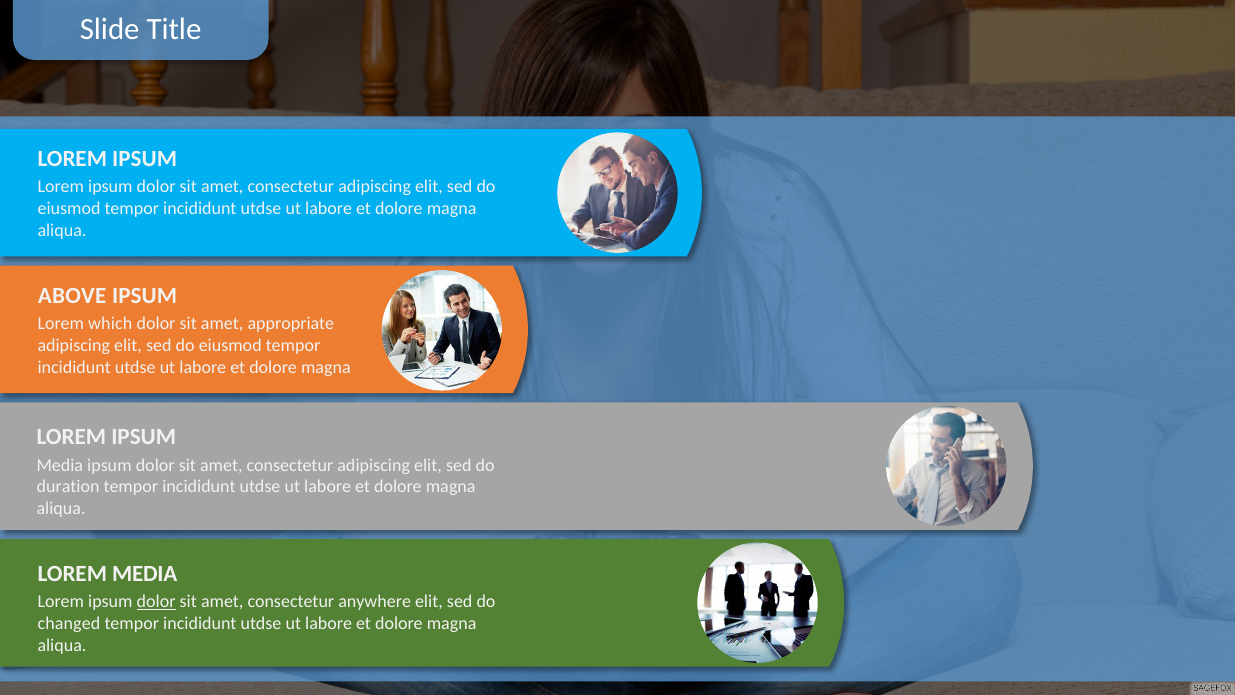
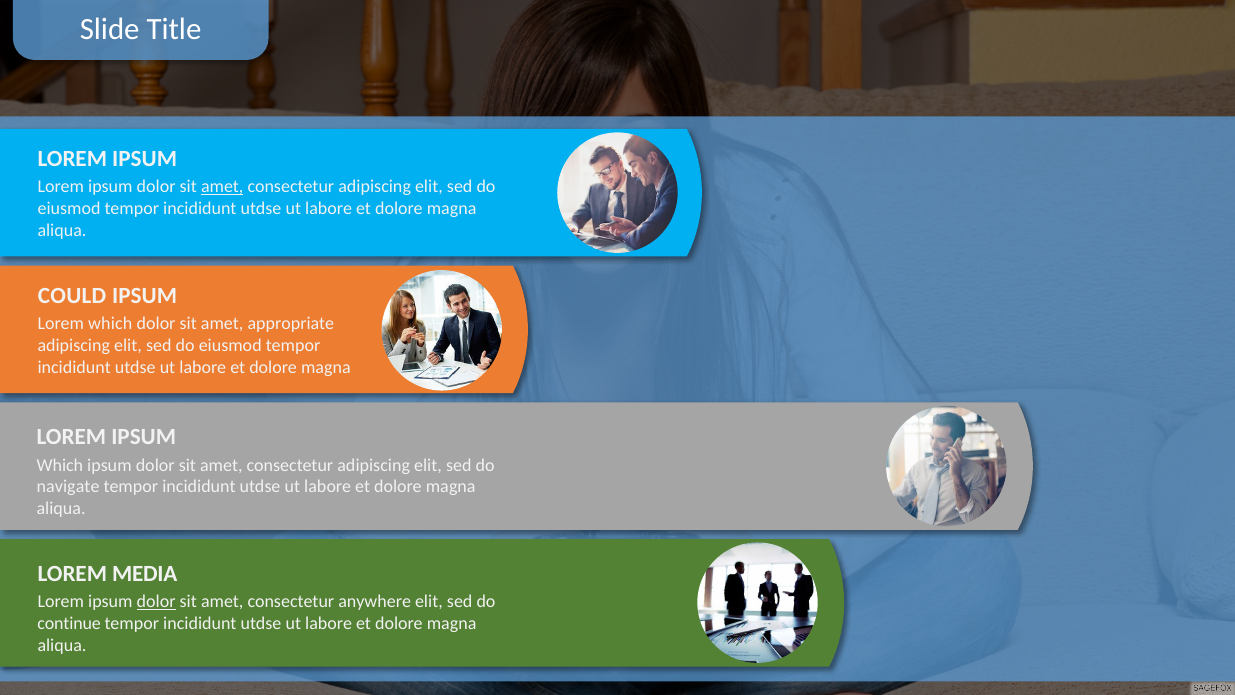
amet at (222, 187) underline: none -> present
ABOVE: ABOVE -> COULD
Media at (60, 465): Media -> Which
duration: duration -> navigate
changed: changed -> continue
